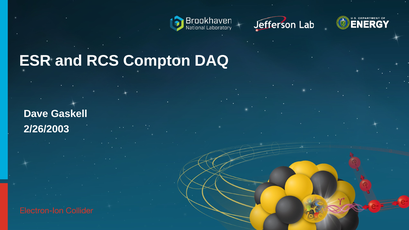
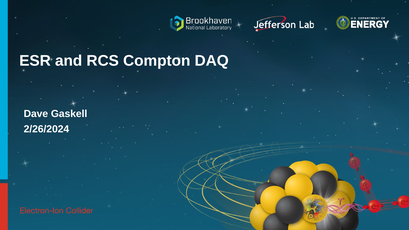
2/26/2003: 2/26/2003 -> 2/26/2024
